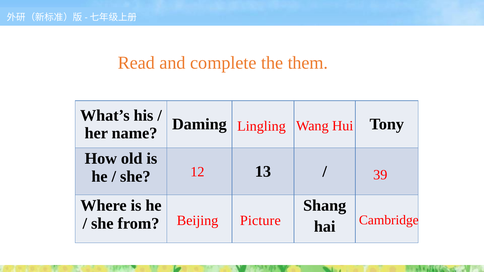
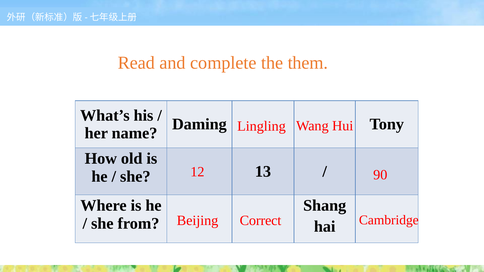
39: 39 -> 90
Picture: Picture -> Correct
